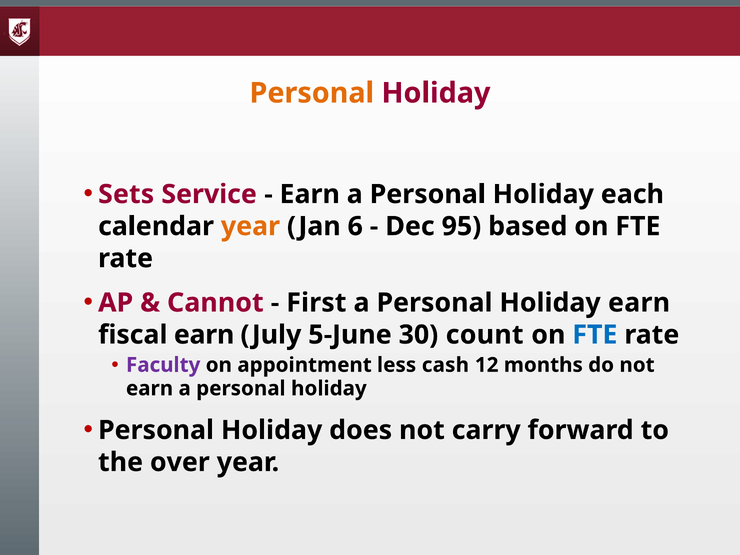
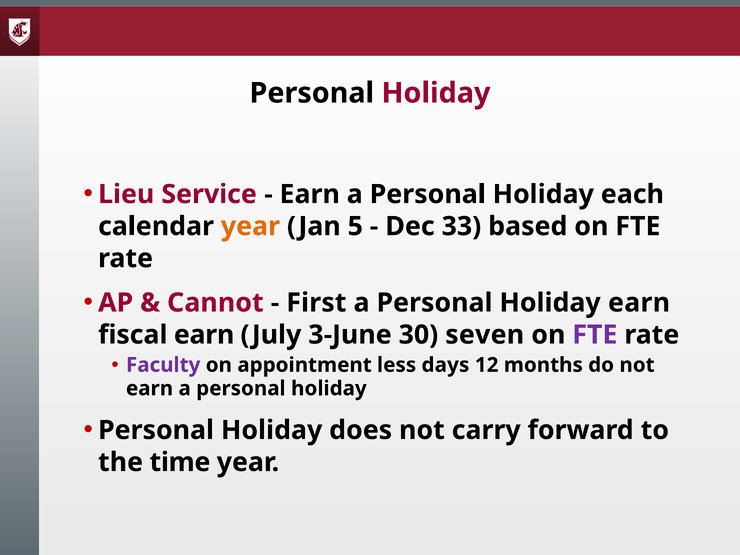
Personal at (312, 93) colour: orange -> black
Sets: Sets -> Lieu
6: 6 -> 5
95: 95 -> 33
5-June: 5-June -> 3-June
count: count -> seven
FTE at (595, 335) colour: blue -> purple
cash: cash -> days
over: over -> time
